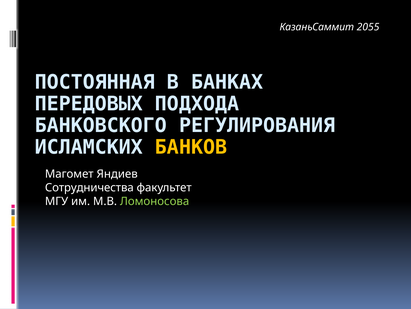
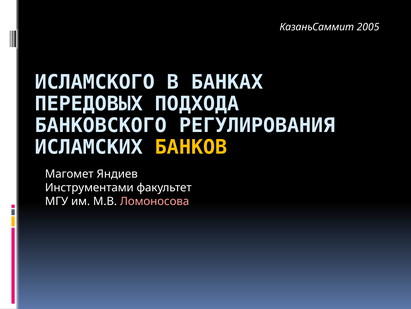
2055: 2055 -> 2005
ПОСТОЯННАЯ: ПОСТОЯННАЯ -> ИСЛАМСКОГО
Сотрудничества: Сотрудничества -> Инструментами
Ломоносова colour: light green -> pink
